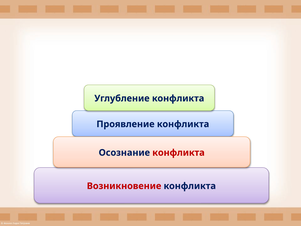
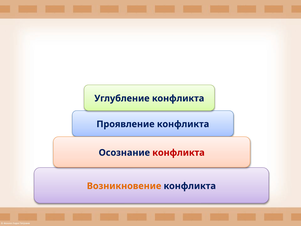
Возникновение colour: red -> orange
